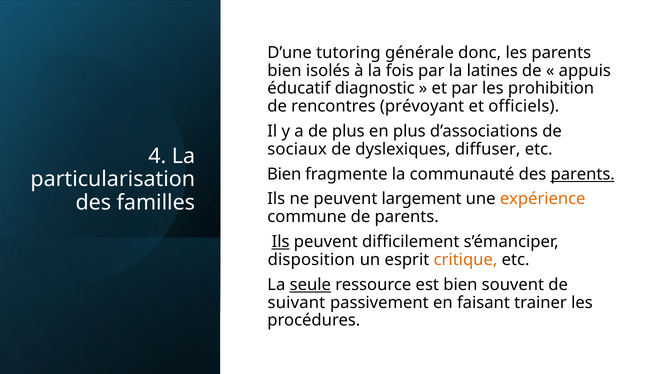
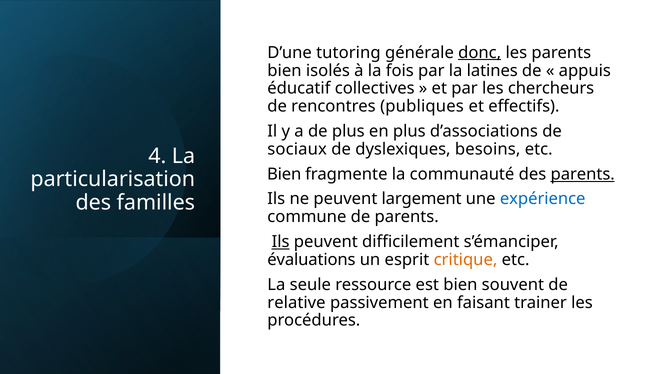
donc underline: none -> present
diagnostic: diagnostic -> collectives
prohibition: prohibition -> chercheurs
prévoyant: prévoyant -> publiques
officiels: officiels -> effectifs
diffuser: diffuser -> besoins
expérience colour: orange -> blue
disposition: disposition -> évaluations
seule underline: present -> none
suivant: suivant -> relative
